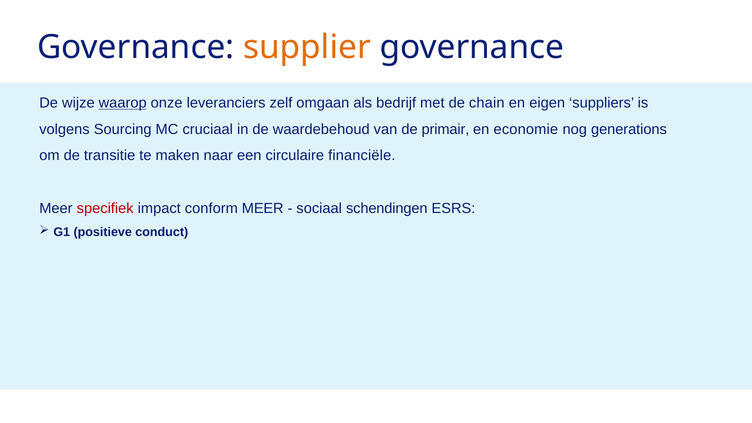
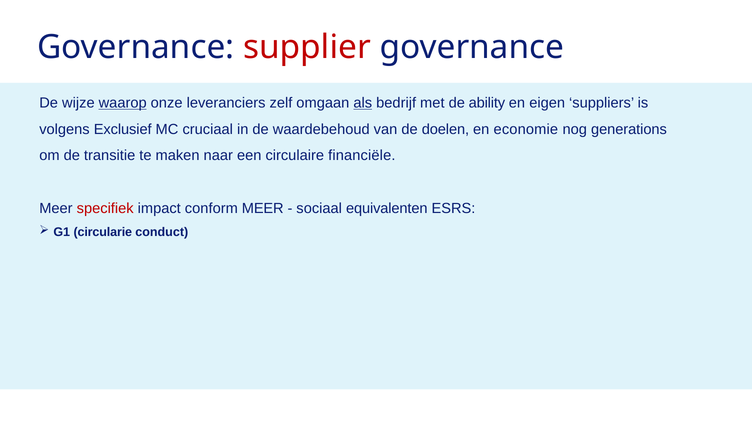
supplier colour: orange -> red
als underline: none -> present
chain: chain -> ability
Sourcing: Sourcing -> Exclusief
primair: primair -> doelen
schendingen: schendingen -> equivalenten
positieve: positieve -> circularie
